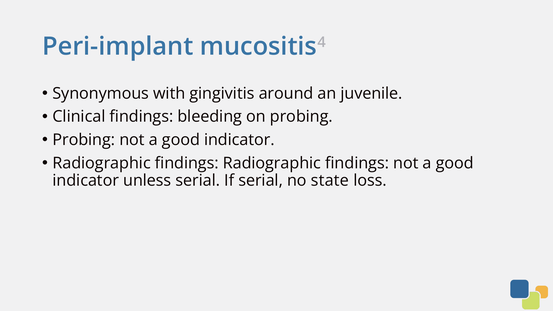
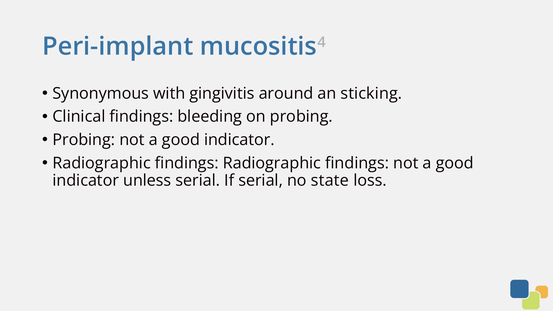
juvenile: juvenile -> sticking
